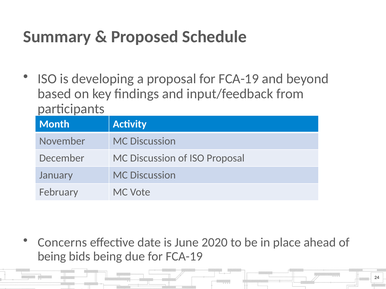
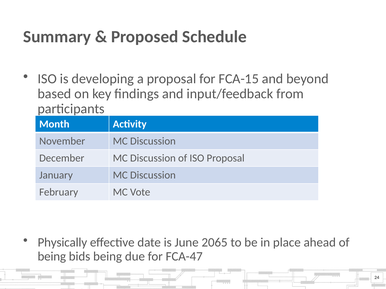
proposal for FCA-19: FCA-19 -> FCA-15
Concerns: Concerns -> Physically
2020: 2020 -> 2065
due for FCA-19: FCA-19 -> FCA-47
